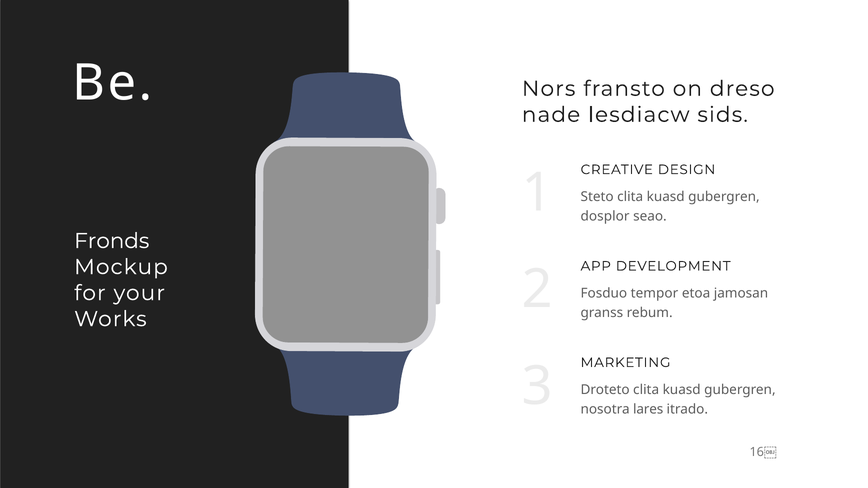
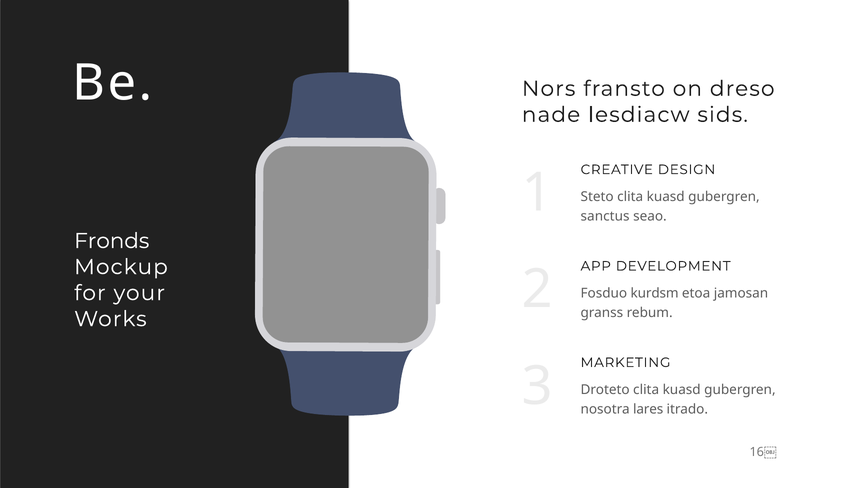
dosplor: dosplor -> sanctus
tempor: tempor -> kurdsm
